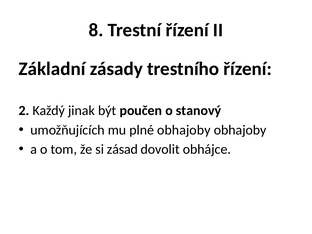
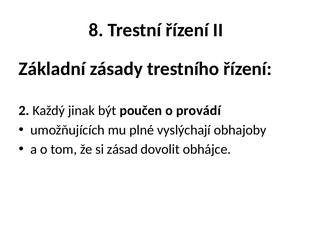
stanový: stanový -> provádí
plné obhajoby: obhajoby -> vyslýchají
